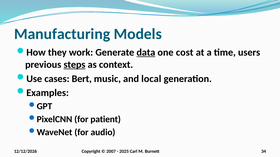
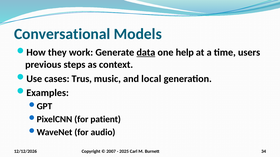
Manufacturing: Manufacturing -> Conversational
cost: cost -> help
steps underline: present -> none
Bert: Bert -> Trus
